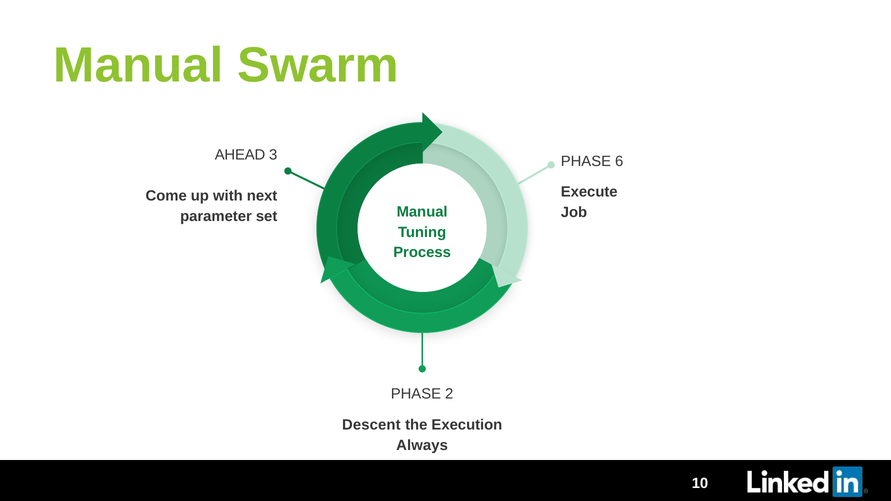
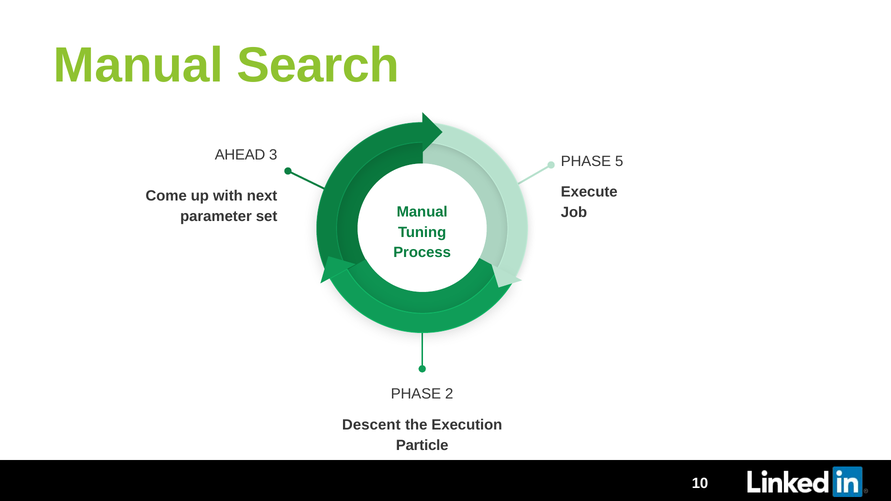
Swarm: Swarm -> Search
6: 6 -> 5
Always: Always -> Particle
